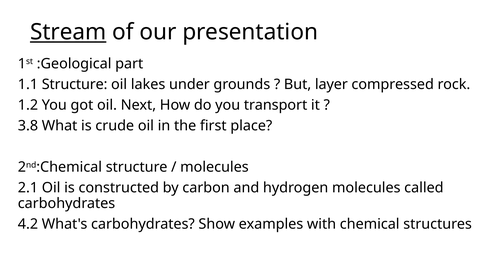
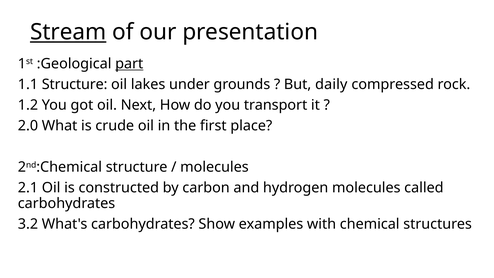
part underline: none -> present
layer: layer -> daily
3.8: 3.8 -> 2.0
4.2: 4.2 -> 3.2
